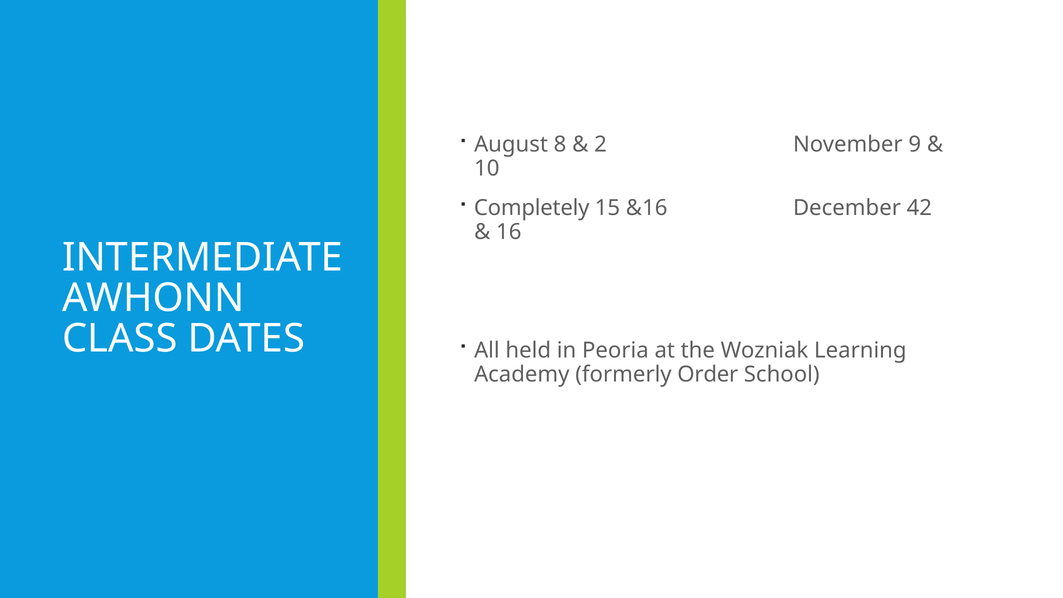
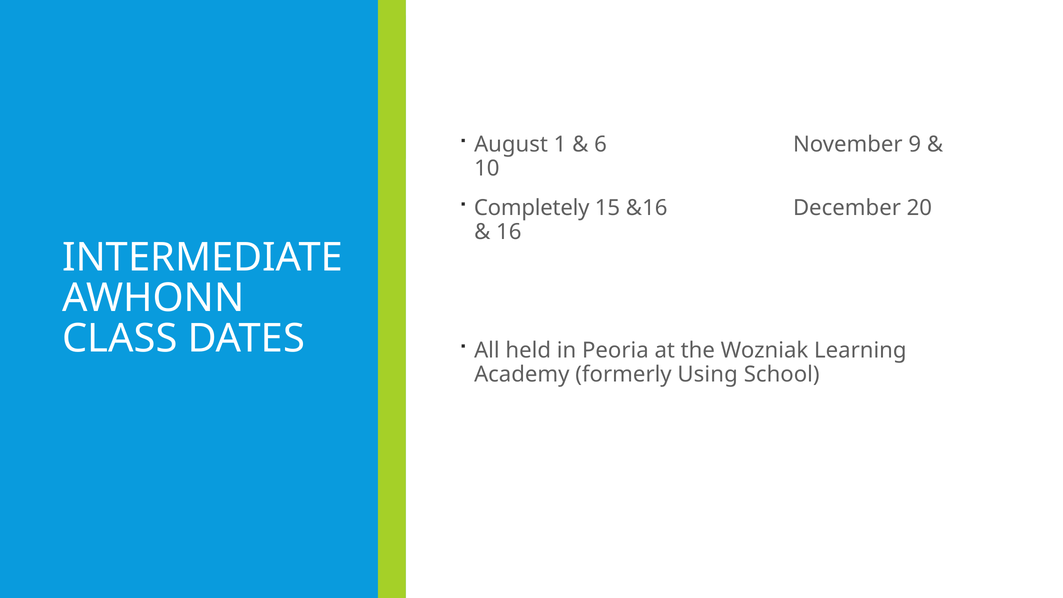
8: 8 -> 1
2: 2 -> 6
42: 42 -> 20
Order: Order -> Using
